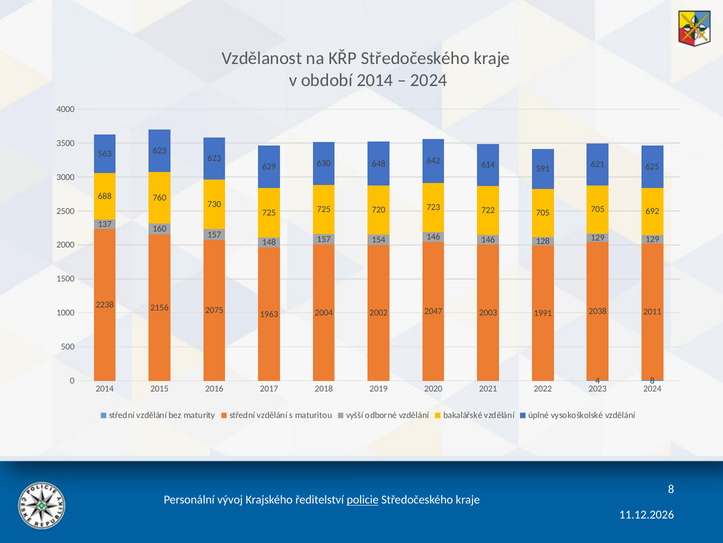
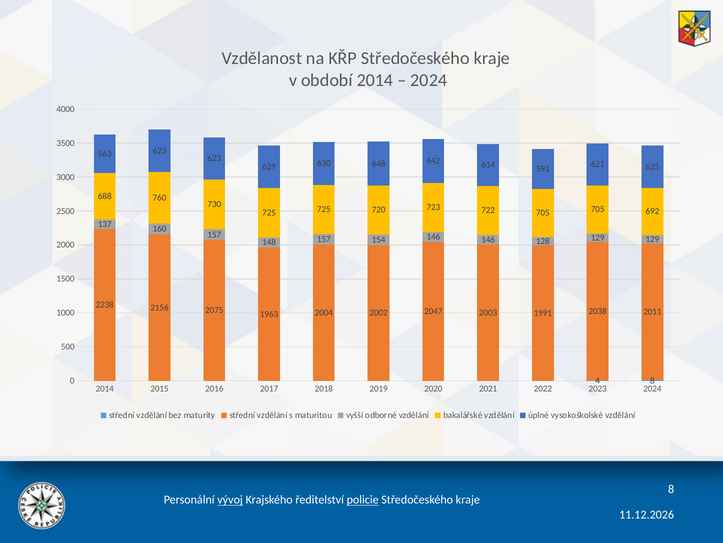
vývoj underline: none -> present
